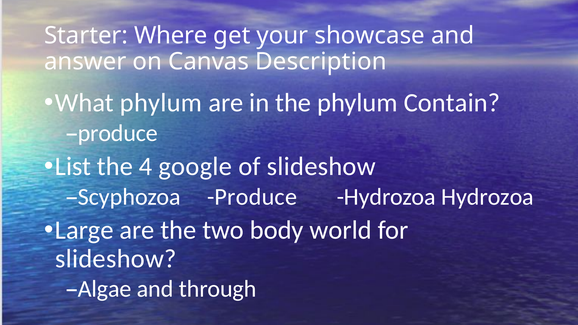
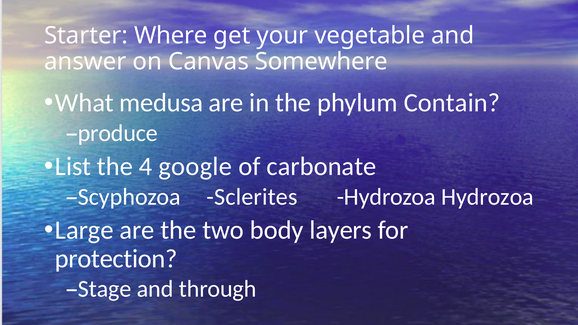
showcase: showcase -> vegetable
Description: Description -> Somewhere
What phylum: phylum -> medusa
of slideshow: slideshow -> carbonate
Scyphozoa Produce: Produce -> Sclerites
world: world -> layers
slideshow at (116, 259): slideshow -> protection
Algae: Algae -> Stage
